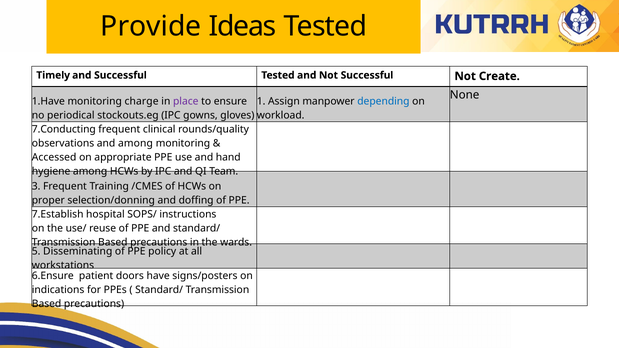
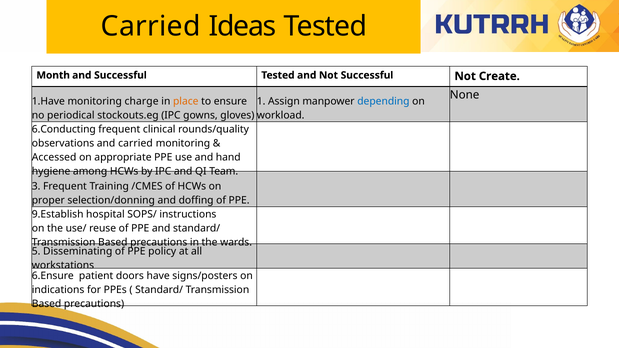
Provide at (151, 26): Provide -> Carried
Timely: Timely -> Month
place colour: purple -> orange
7.Conducting: 7.Conducting -> 6.Conducting
and among: among -> carried
7.Establish: 7.Establish -> 9.Establish
